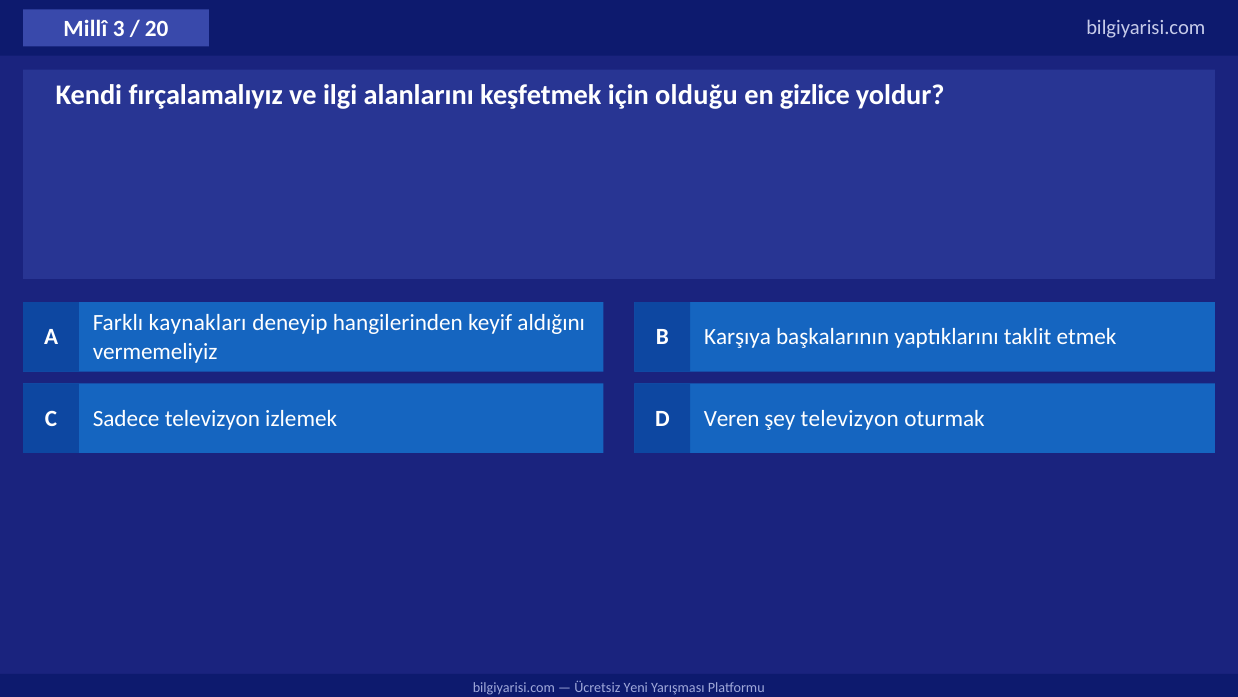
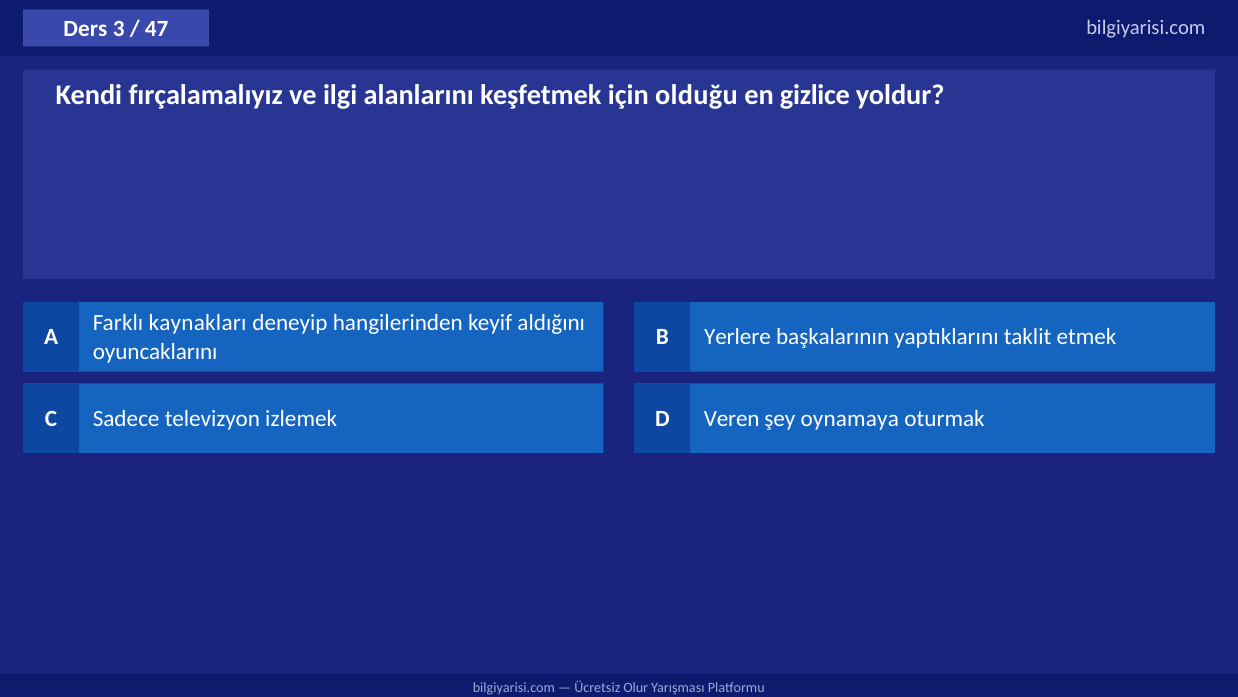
Millî: Millî -> Ders
20: 20 -> 47
Karşıya: Karşıya -> Yerlere
vermemeliyiz: vermemeliyiz -> oyuncaklarını
şey televizyon: televizyon -> oynamaya
Yeni: Yeni -> Olur
